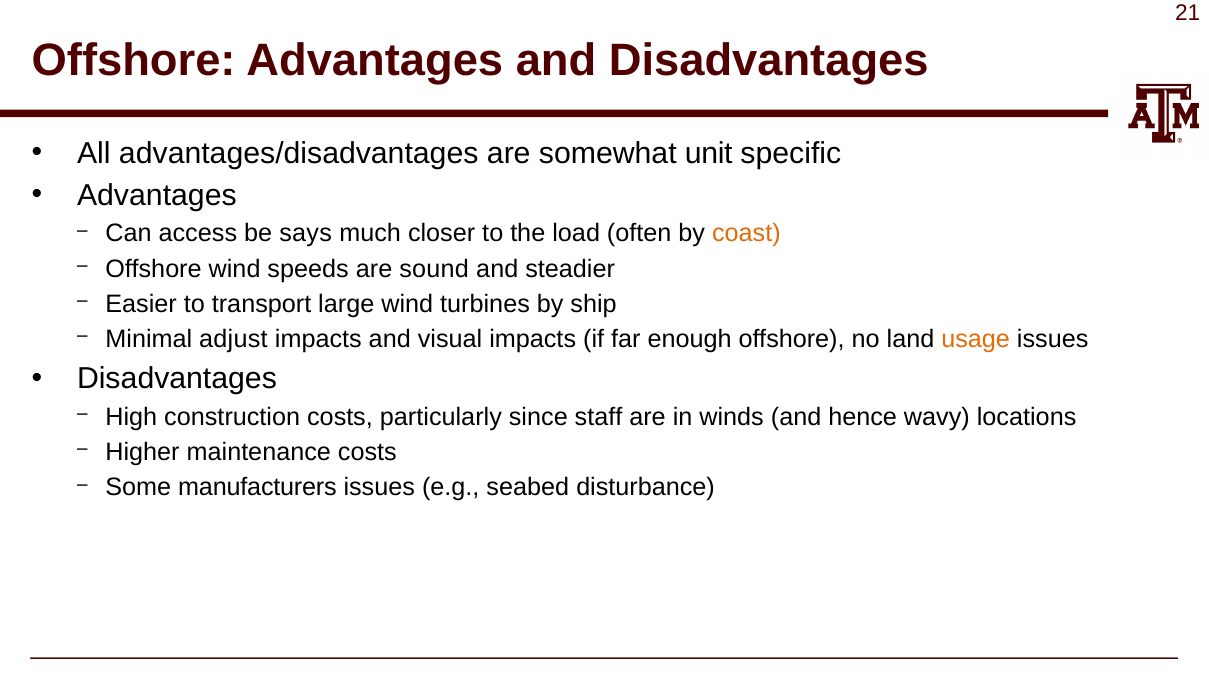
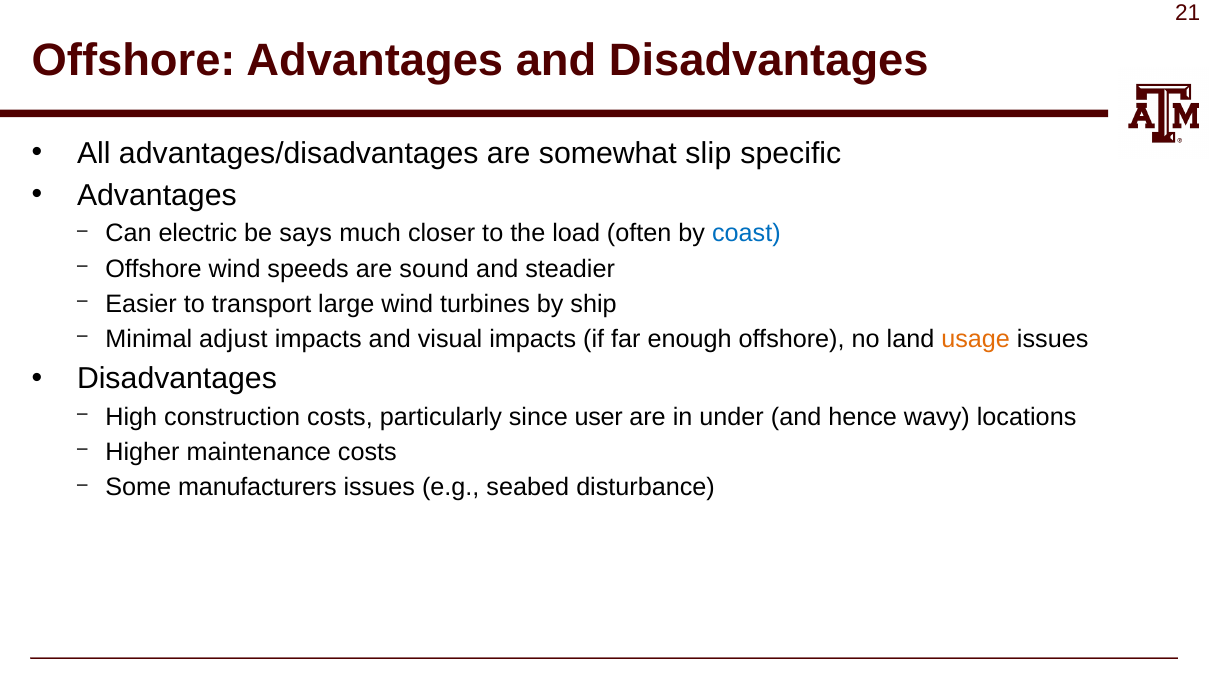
unit: unit -> slip
access: access -> electric
coast colour: orange -> blue
staff: staff -> user
winds: winds -> under
